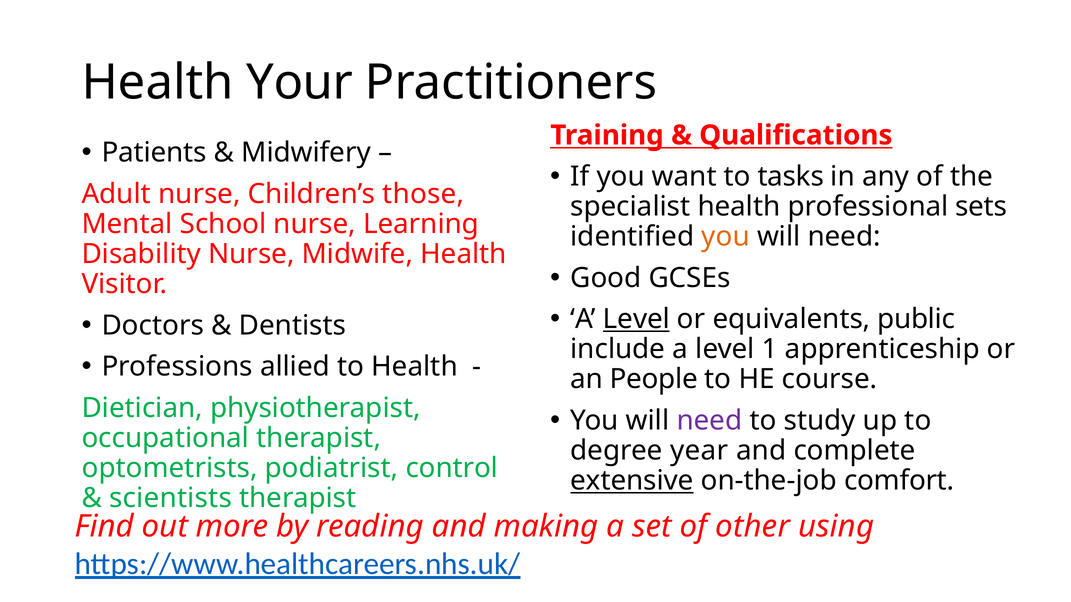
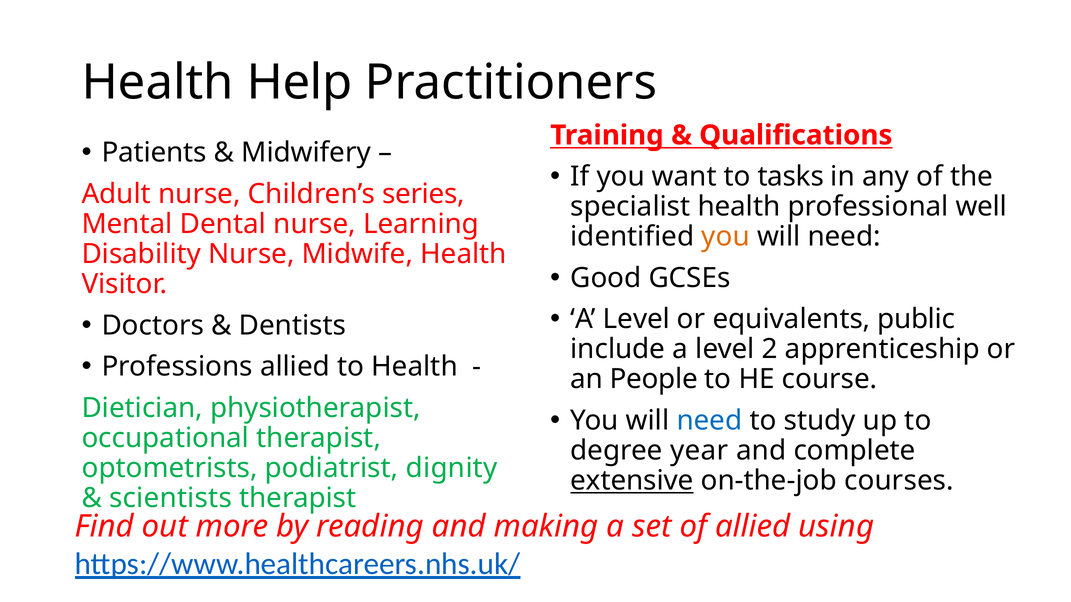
Your: Your -> Help
those: those -> series
sets: sets -> well
School: School -> Dental
Level at (636, 319) underline: present -> none
1: 1 -> 2
need at (709, 421) colour: purple -> blue
control: control -> dignity
comfort: comfort -> courses
of other: other -> allied
